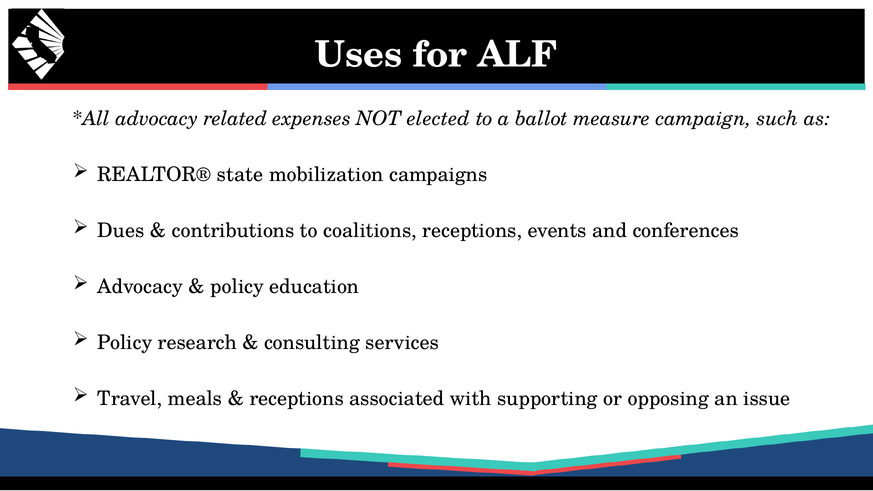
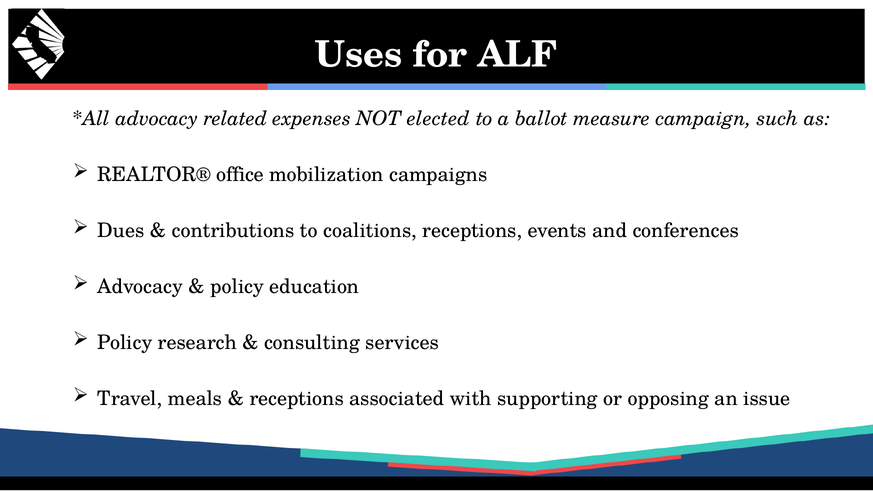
state: state -> office
